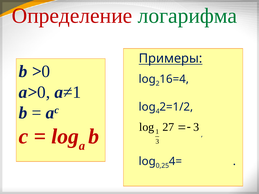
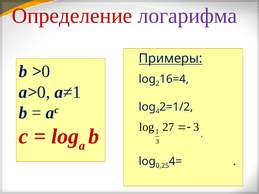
логарифма colour: green -> purple
